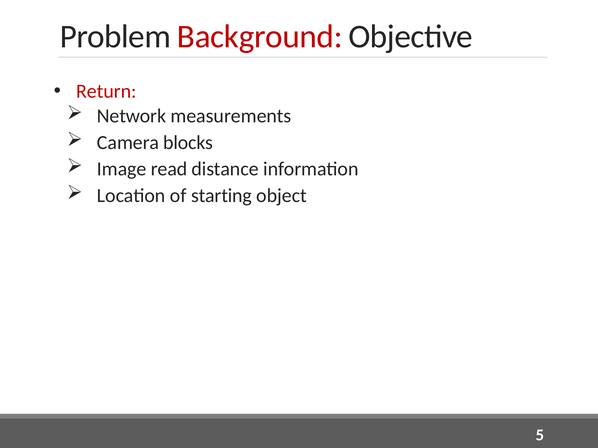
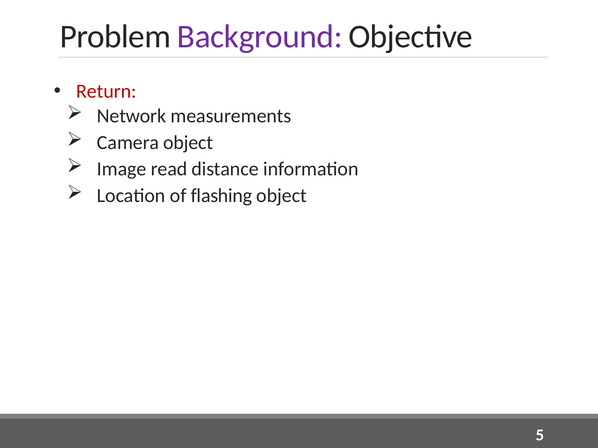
Background colour: red -> purple
Camera blocks: blocks -> object
starting: starting -> flashing
